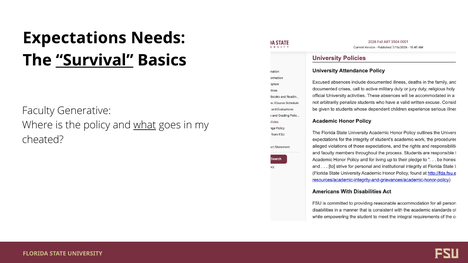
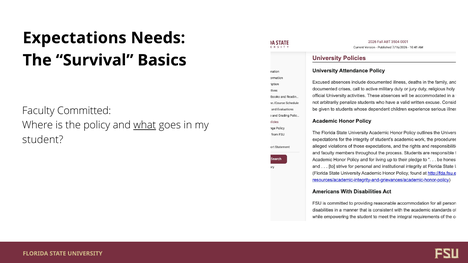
Survival underline: present -> none
Generative: Generative -> Committed
cheated: cheated -> student
